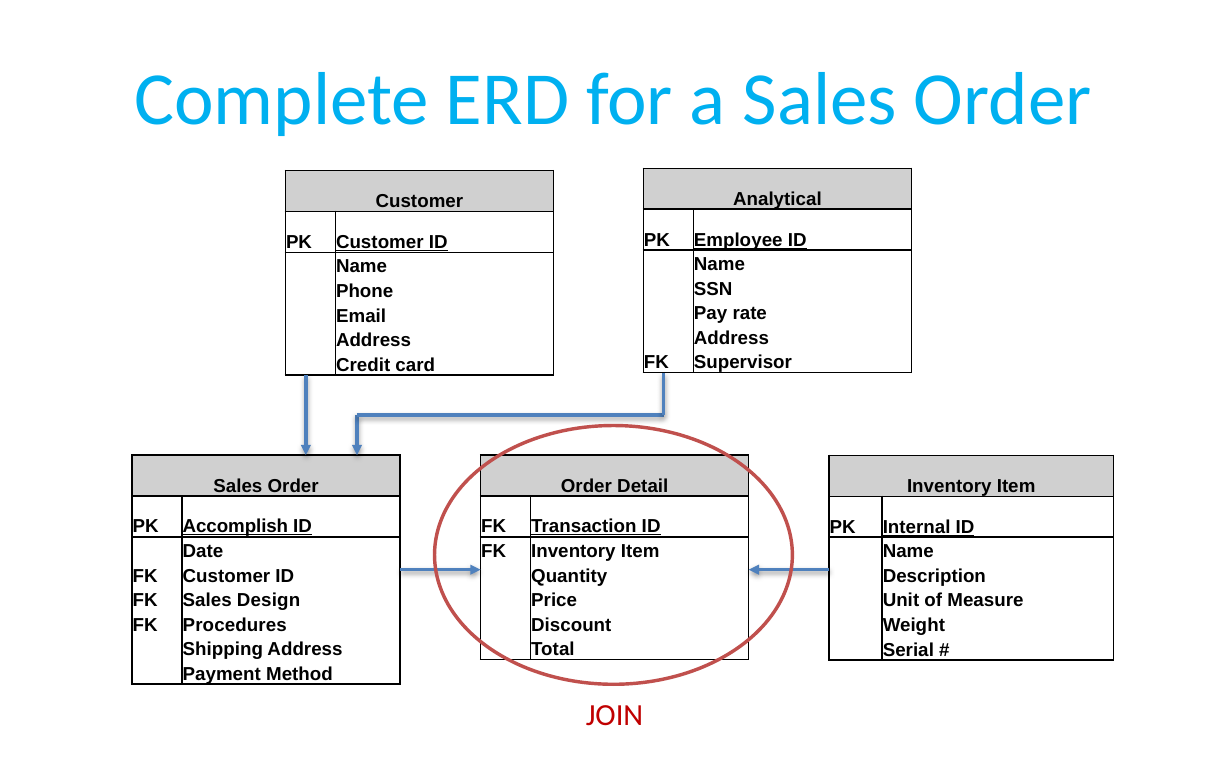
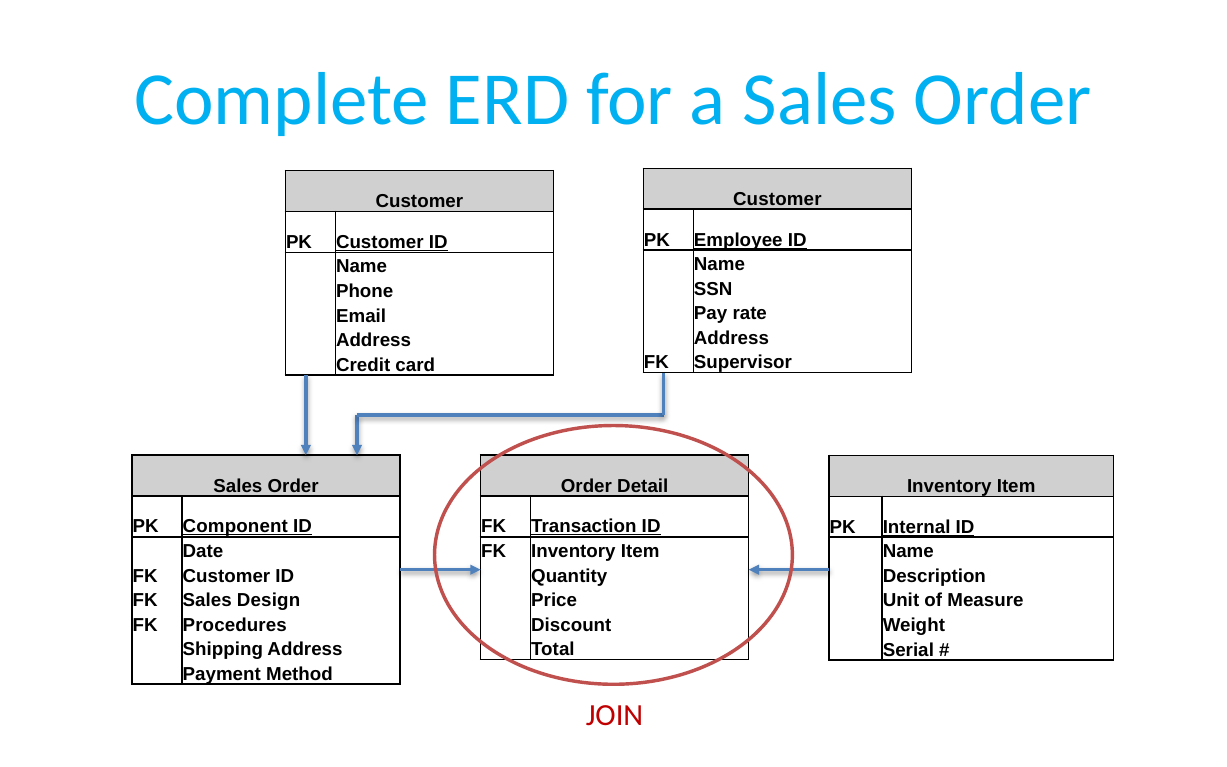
Analytical at (777, 199): Analytical -> Customer
Accomplish: Accomplish -> Component
